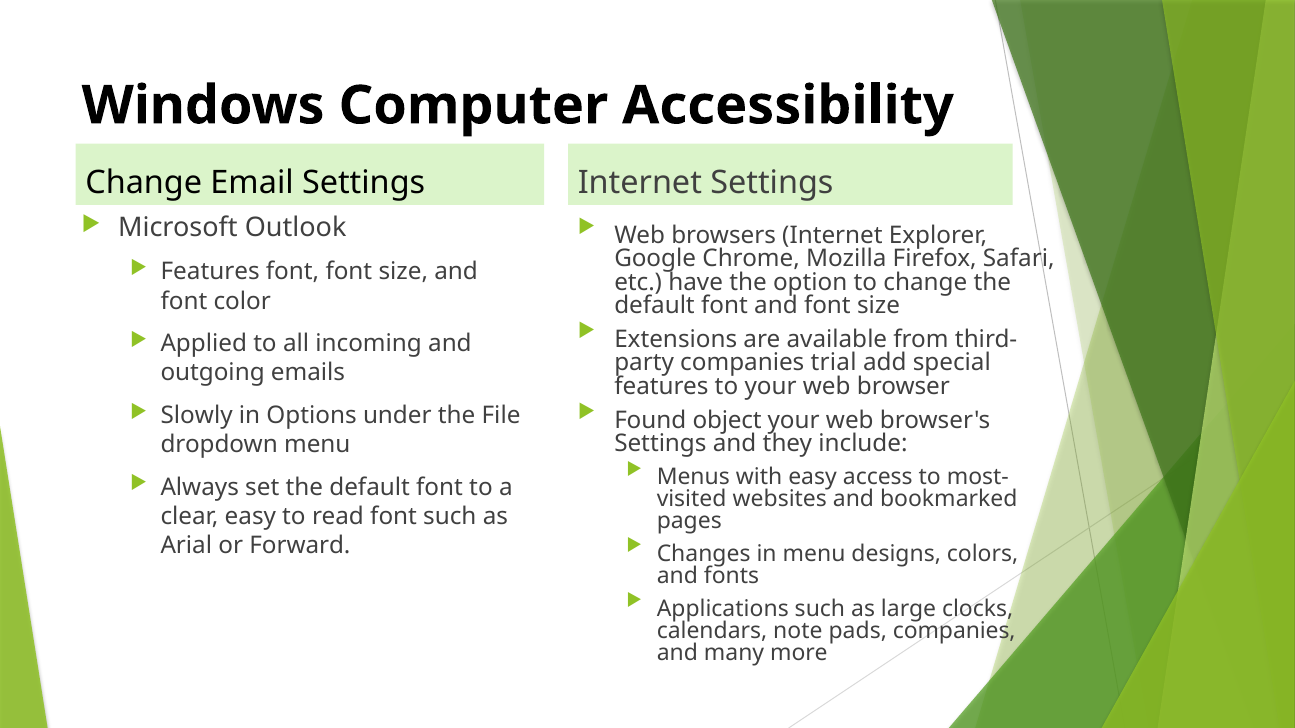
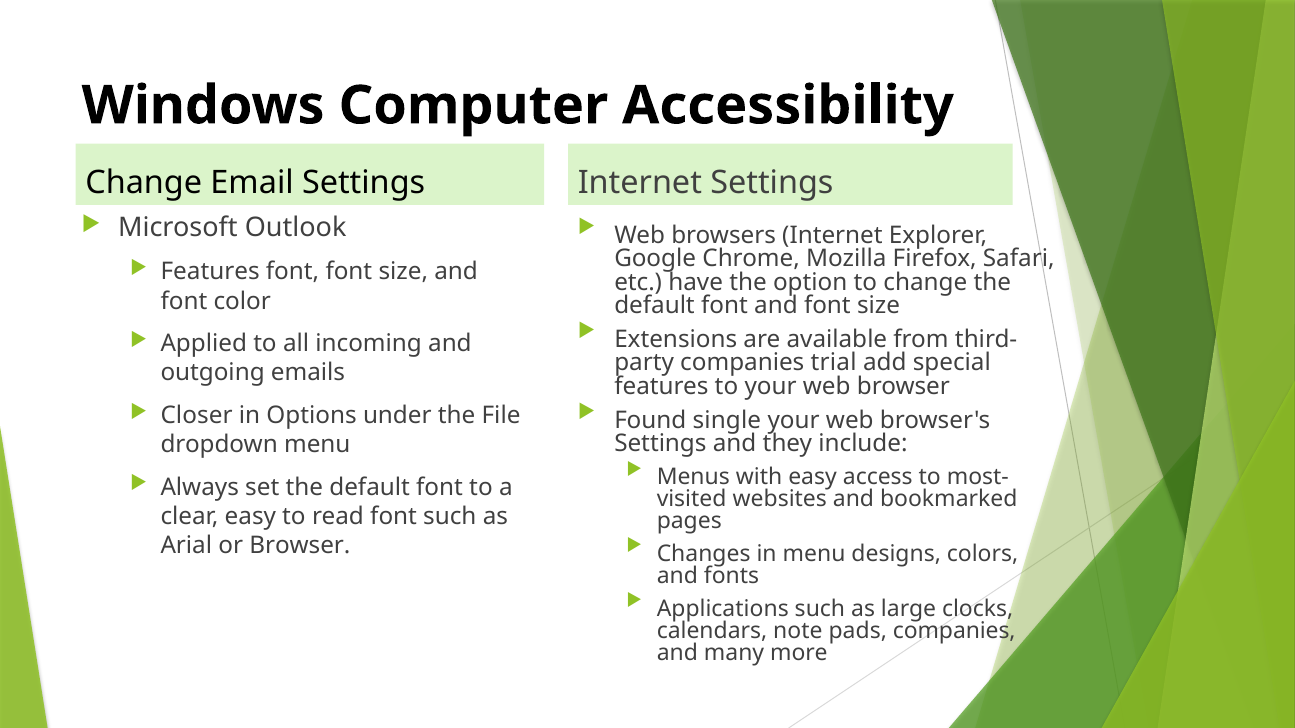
Slowly: Slowly -> Closer
object: object -> single
or Forward: Forward -> Browser
